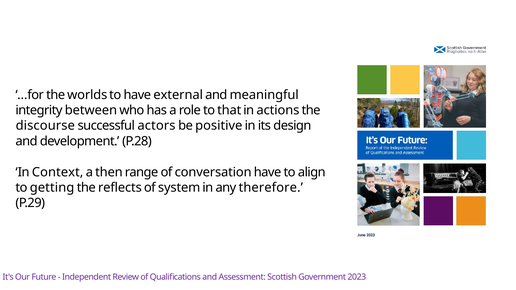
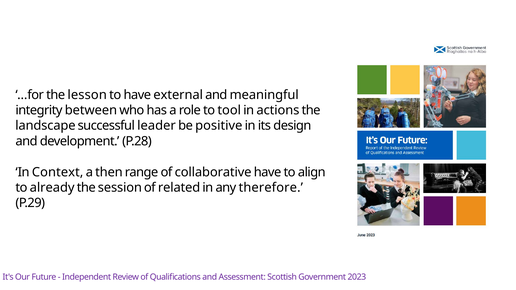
worlds: worlds -> lesson
that: that -> tool
discourse: discourse -> landscape
actors: actors -> leader
conversation: conversation -> collaborative
getting: getting -> already
reflects: reflects -> session
system: system -> related
